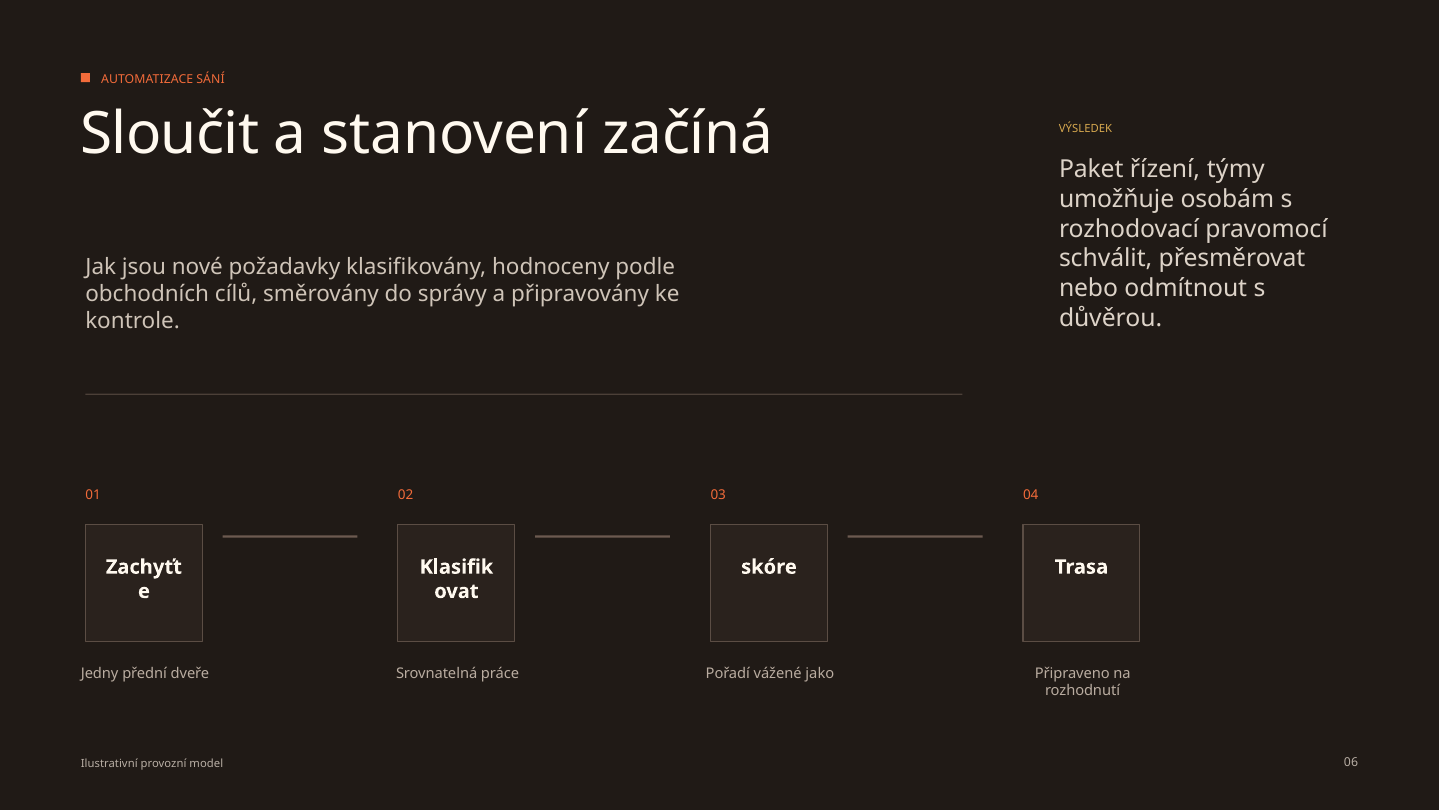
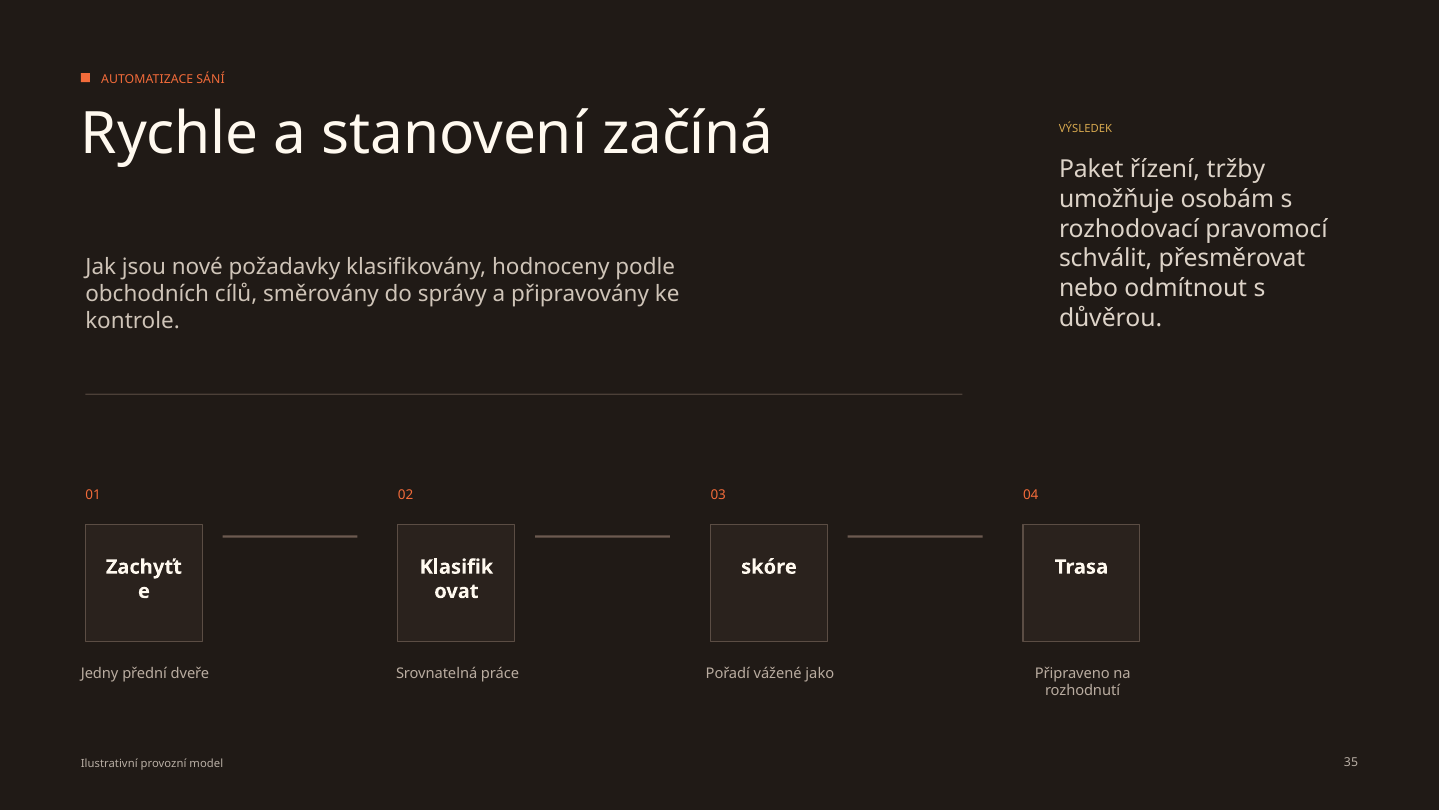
Sloučit: Sloučit -> Rychle
týmy: týmy -> tržby
06: 06 -> 35
